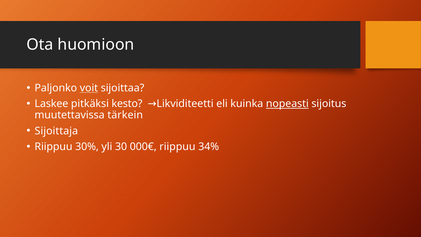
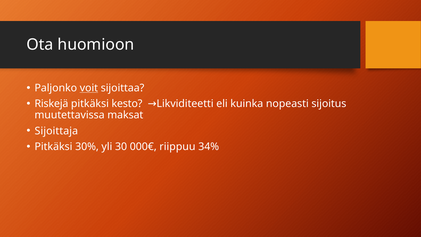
Laskee: Laskee -> Riskejä
nopeasti underline: present -> none
tärkein: tärkein -> maksat
Riippuu at (53, 147): Riippuu -> Pitkäksi
